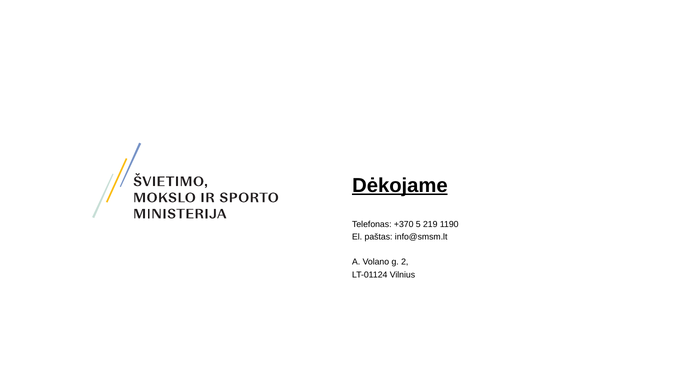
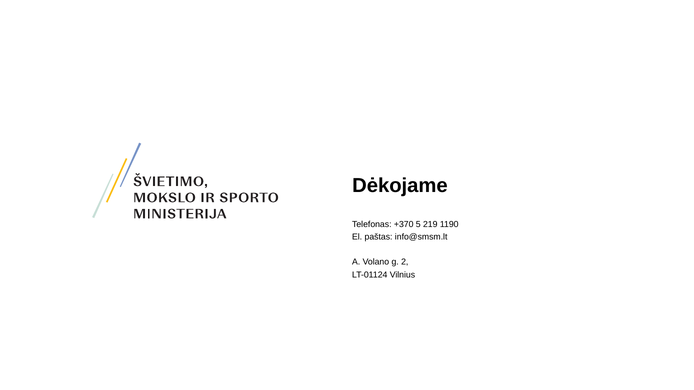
Dėkojame underline: present -> none
